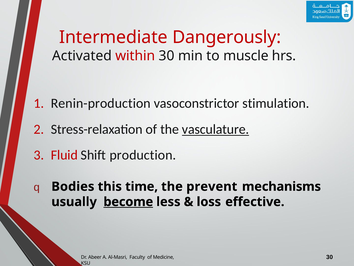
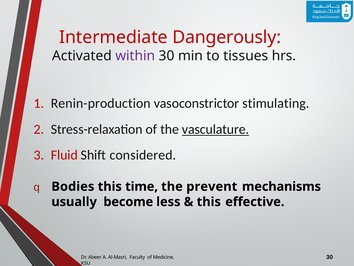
within colour: red -> purple
muscle: muscle -> tissues
stimulation: stimulation -> stimulating
production: production -> considered
become underline: present -> none
loss at (209, 201): loss -> this
